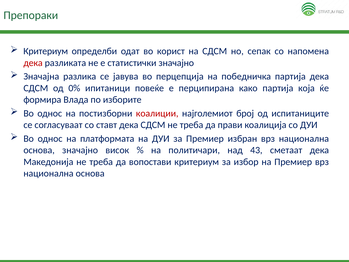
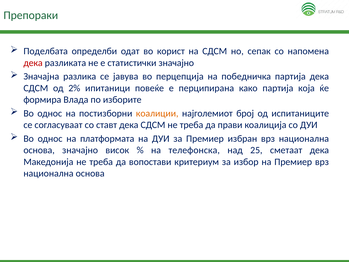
Критериум at (46, 51): Критериум -> Поделбата
0%: 0% -> 2%
коалиции colour: red -> orange
политичари: политичари -> телефонска
43: 43 -> 25
